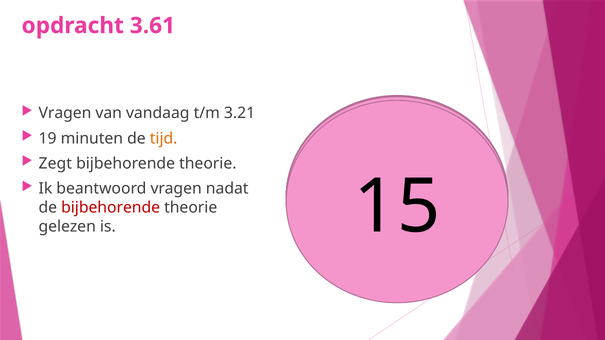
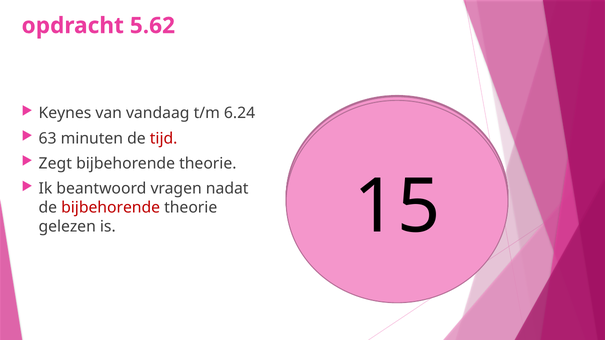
3.61: 3.61 -> 5.62
Vragen at (65, 113): Vragen -> Keynes
3.21: 3.21 -> 6.24
19: 19 -> 63
tijd colour: orange -> red
